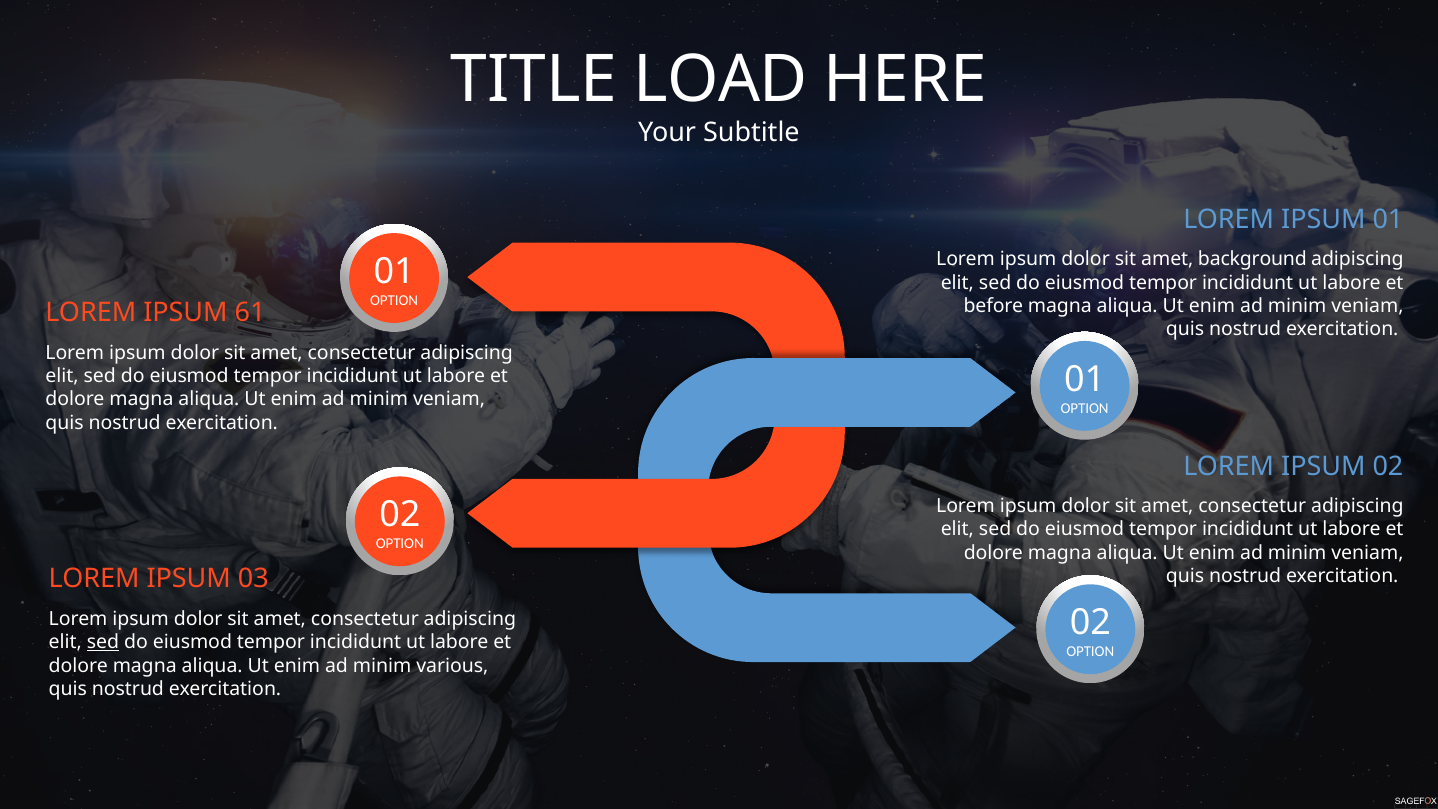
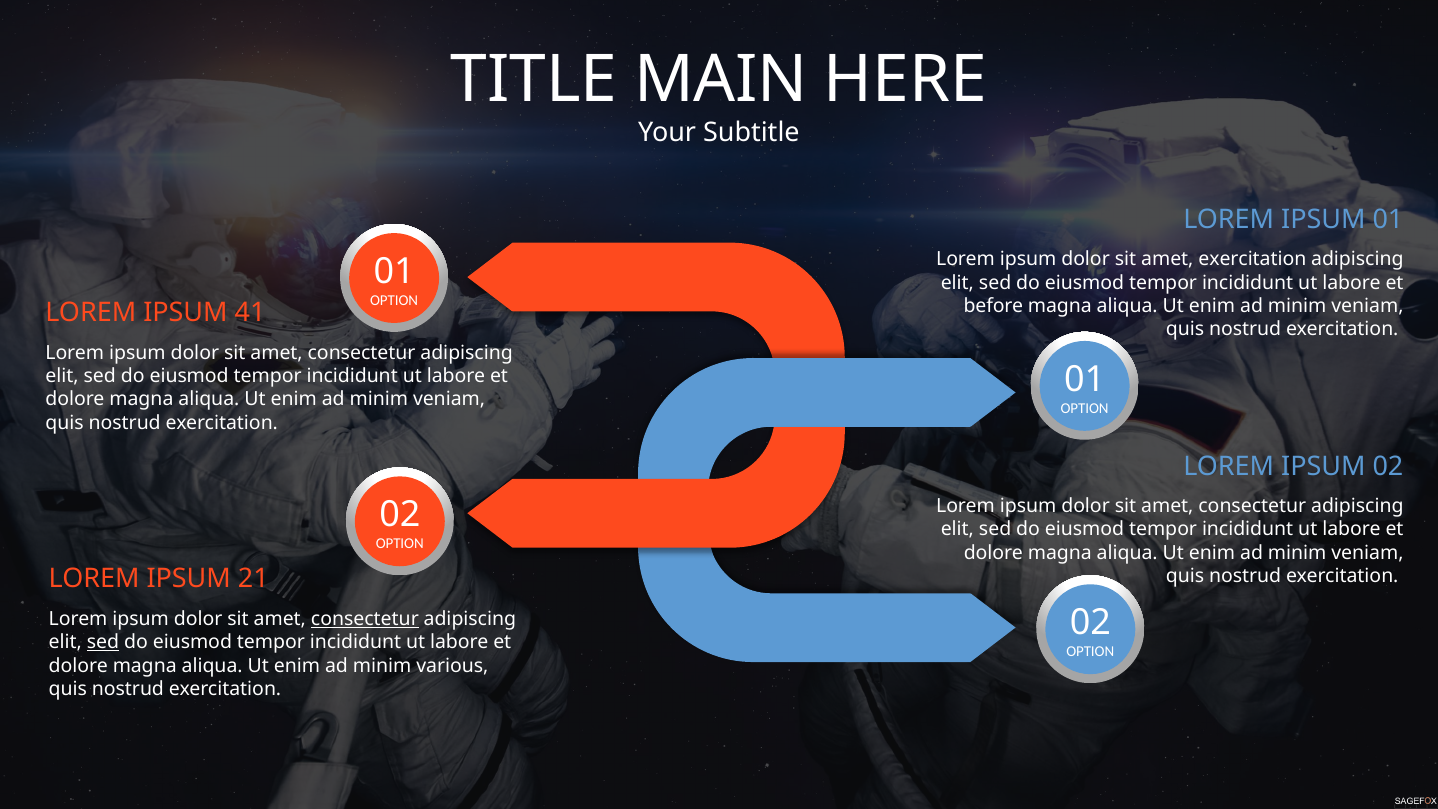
LOAD: LOAD -> MAIN
amet background: background -> exercitation
61: 61 -> 41
03: 03 -> 21
consectetur at (365, 619) underline: none -> present
